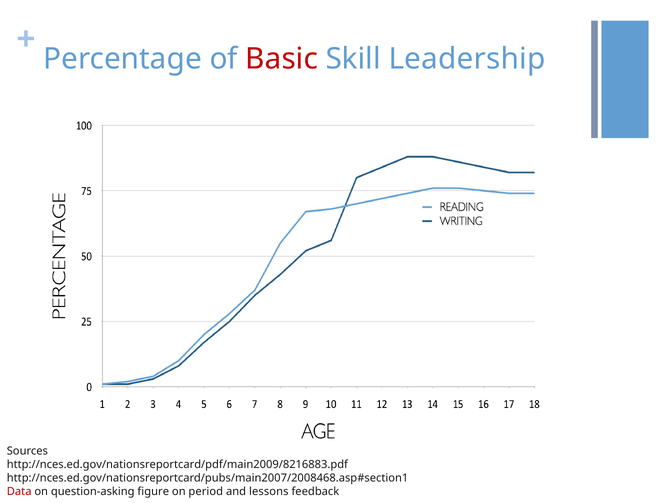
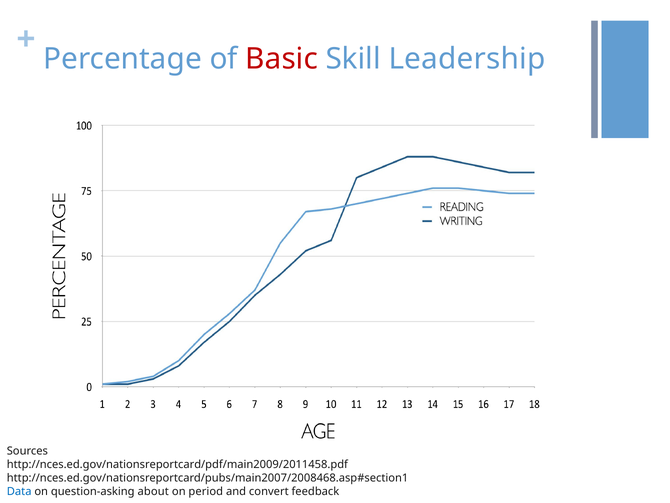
http://nces.ed.gov/nationsreportcard/pdf/main2009/8216883.pdf: http://nces.ed.gov/nationsreportcard/pdf/main2009/8216883.pdf -> http://nces.ed.gov/nationsreportcard/pdf/main2009/2011458.pdf
Data colour: red -> blue
figure: figure -> about
lessons: lessons -> convert
